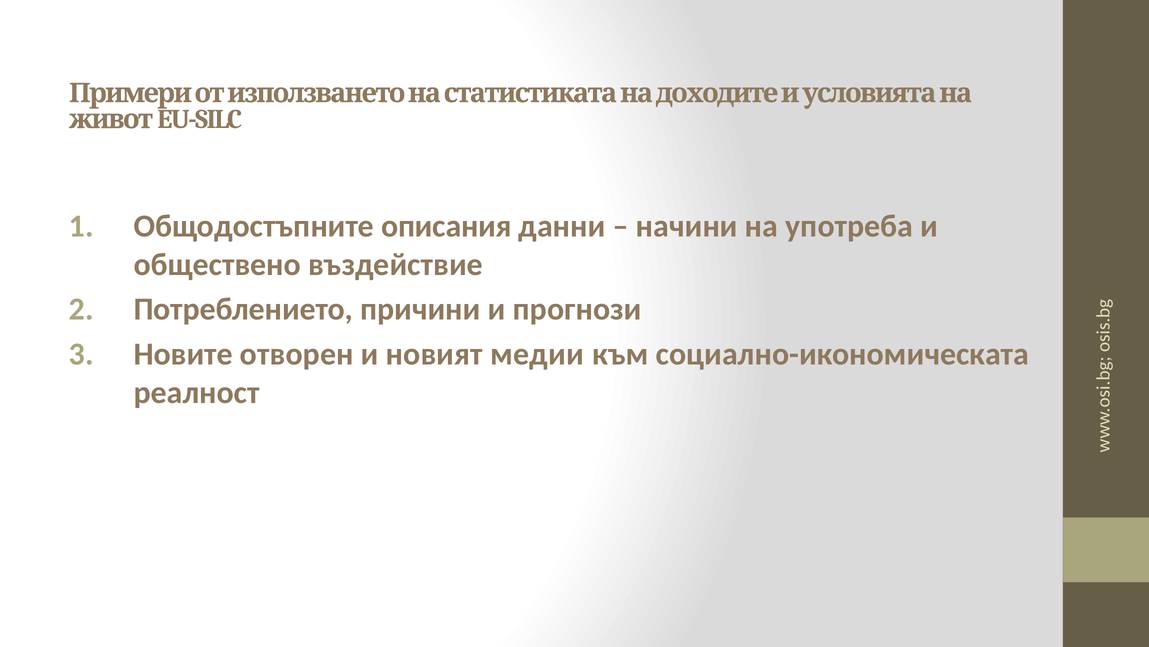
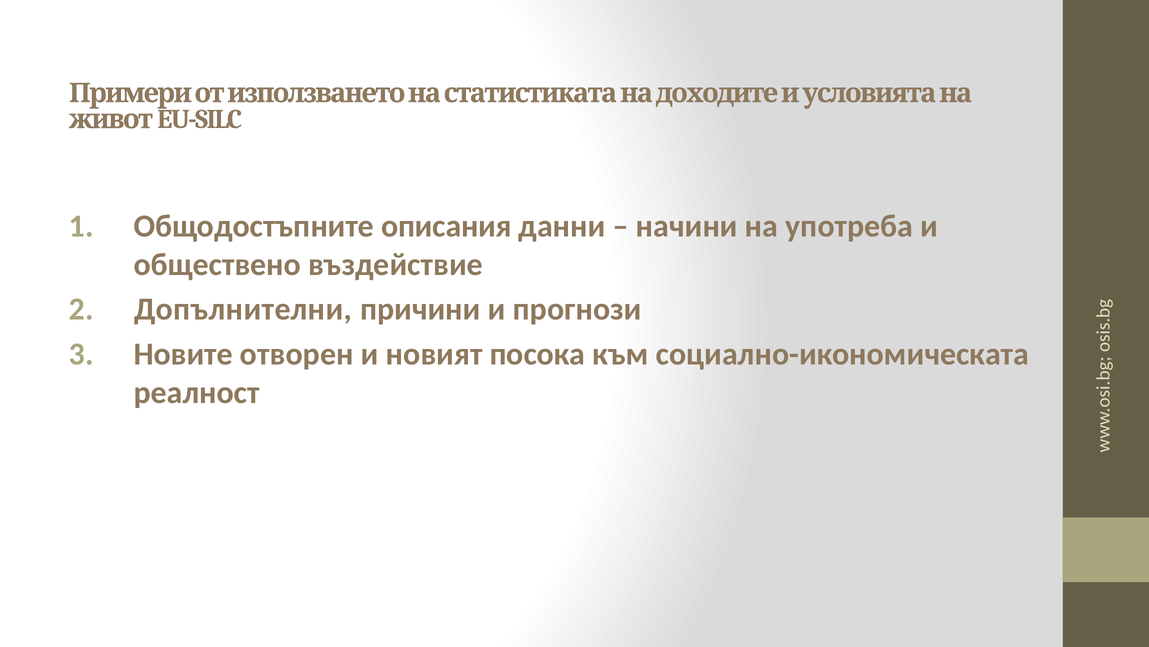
Потреблението: Потреблението -> Допълнителни
медии: медии -> посока
